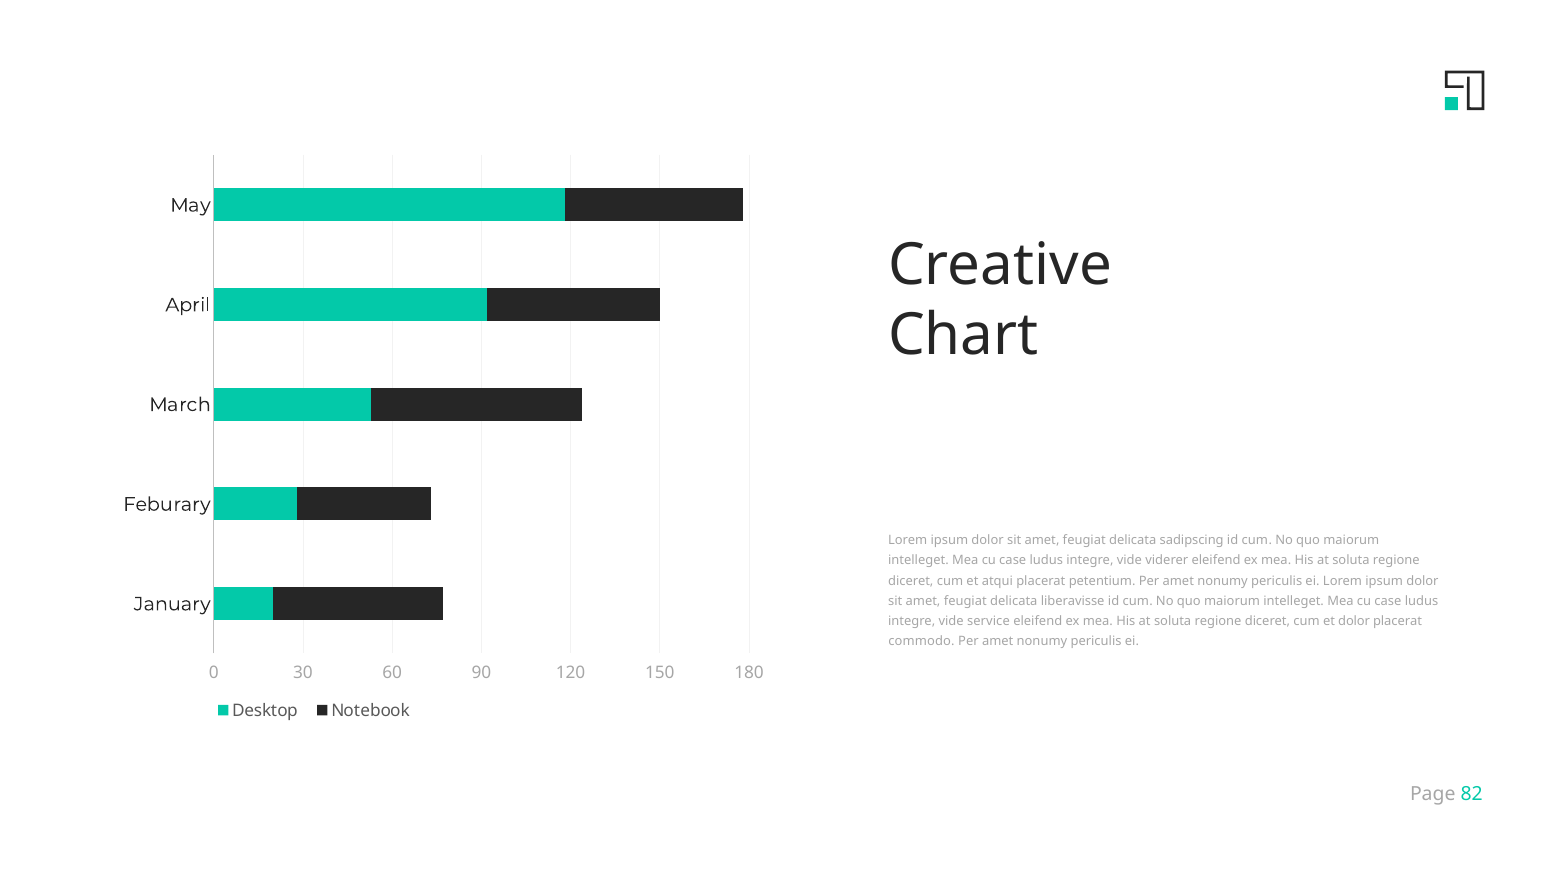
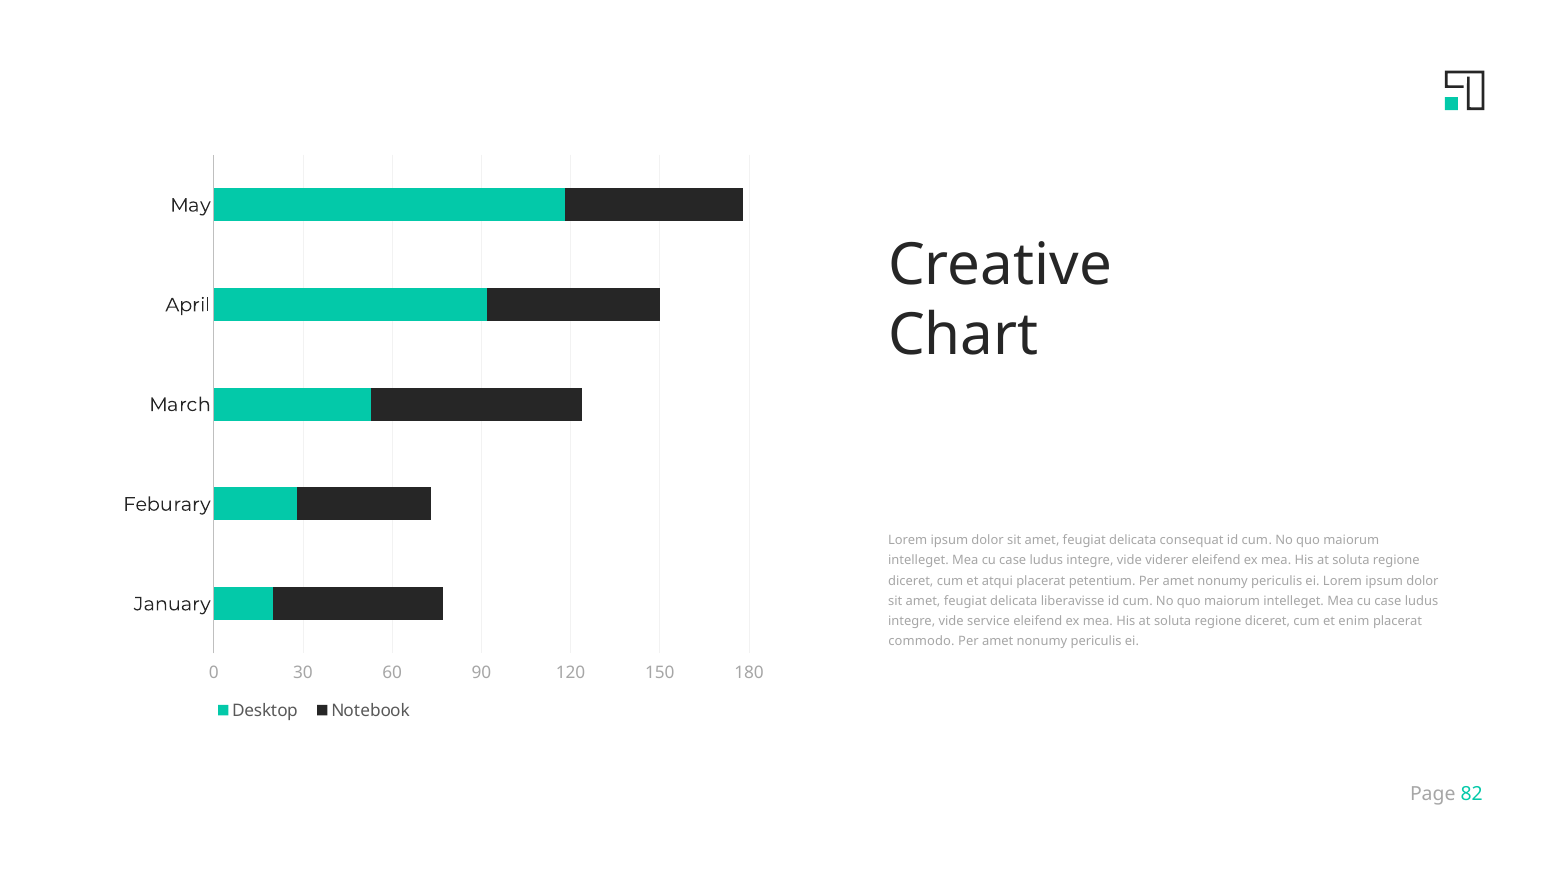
sadipscing: sadipscing -> consequat
et dolor: dolor -> enim
